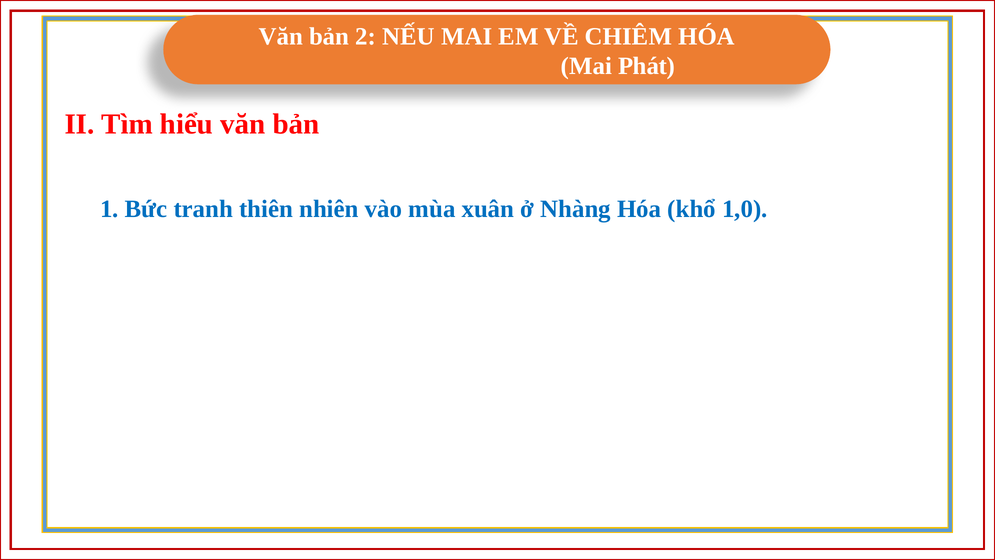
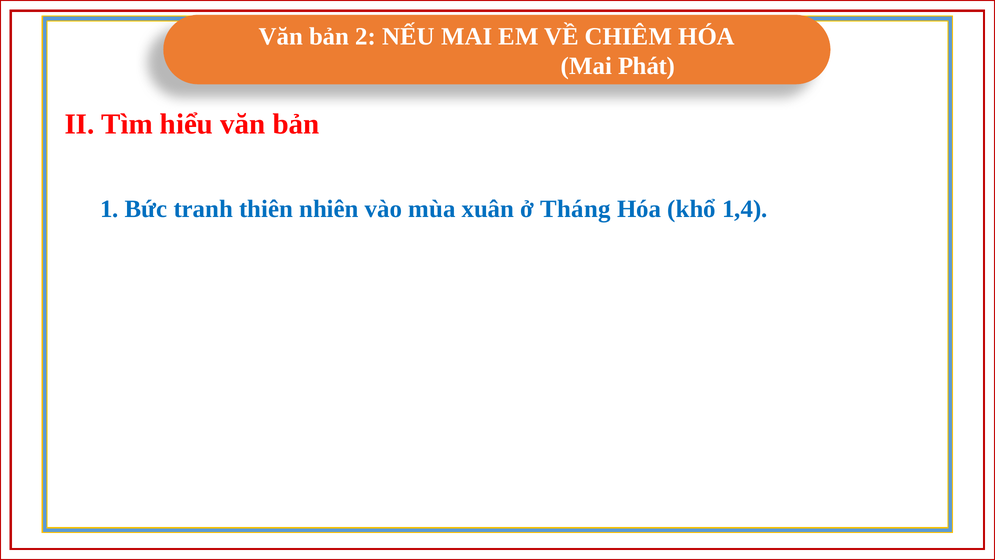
Nhàng: Nhàng -> Tháng
1,0: 1,0 -> 1,4
